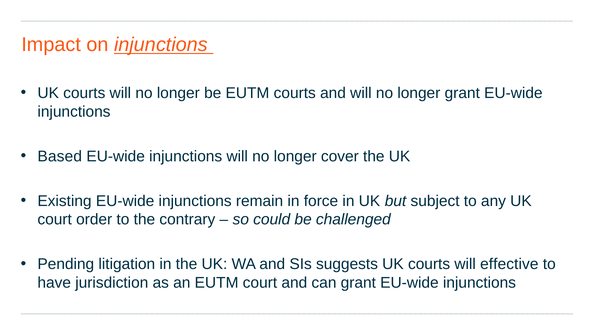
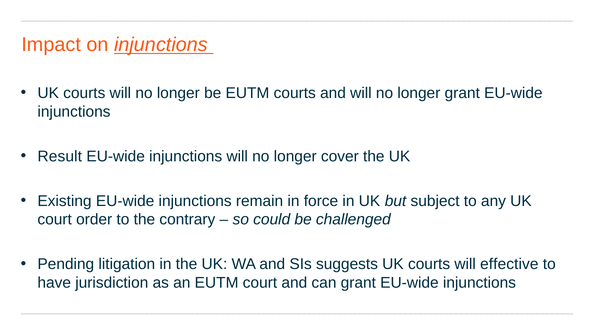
Based: Based -> Result
